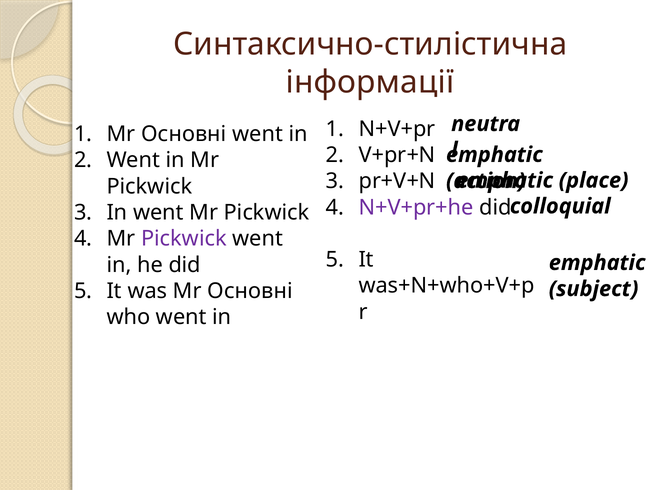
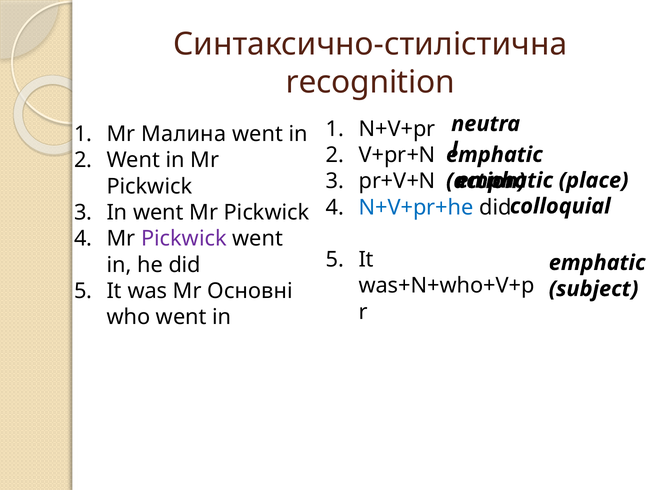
інформації: інформації -> recognition
Основні at (184, 134): Основні -> Малина
N+V+pr+he colour: purple -> blue
